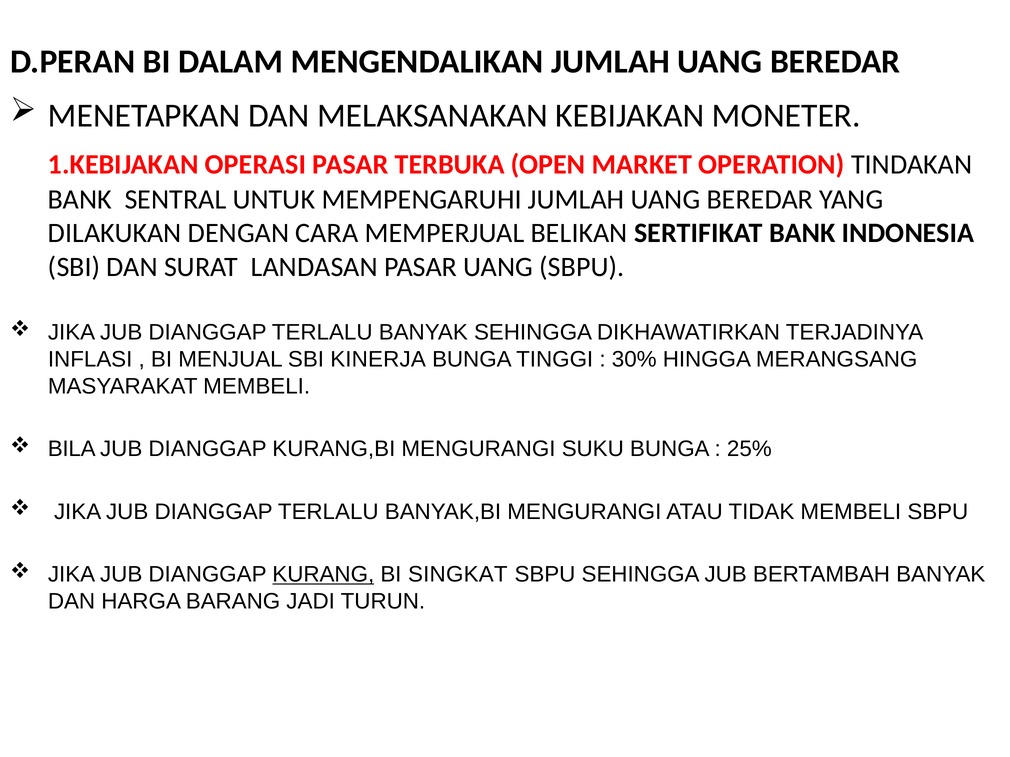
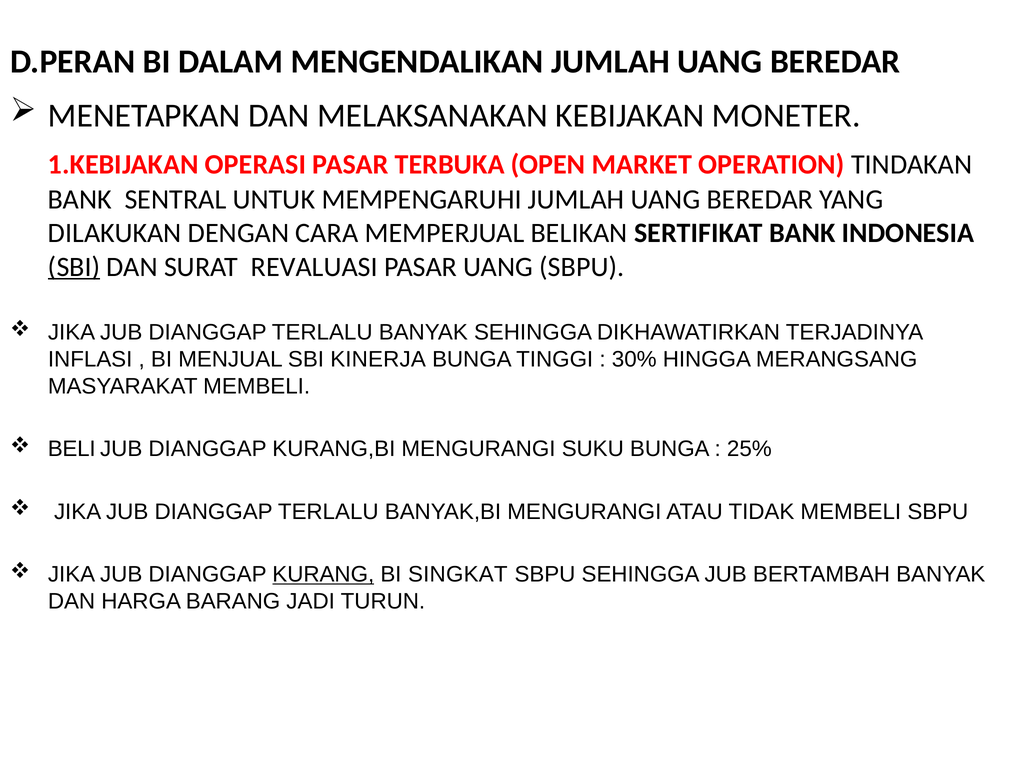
SBI at (74, 267) underline: none -> present
LANDASAN: LANDASAN -> REVALUASI
BILA: BILA -> BELI
